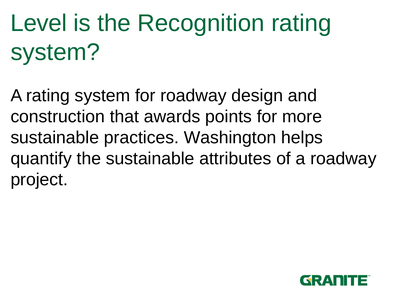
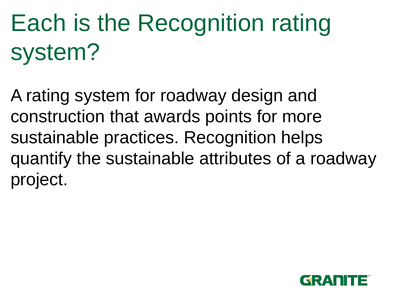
Level: Level -> Each
practices Washington: Washington -> Recognition
